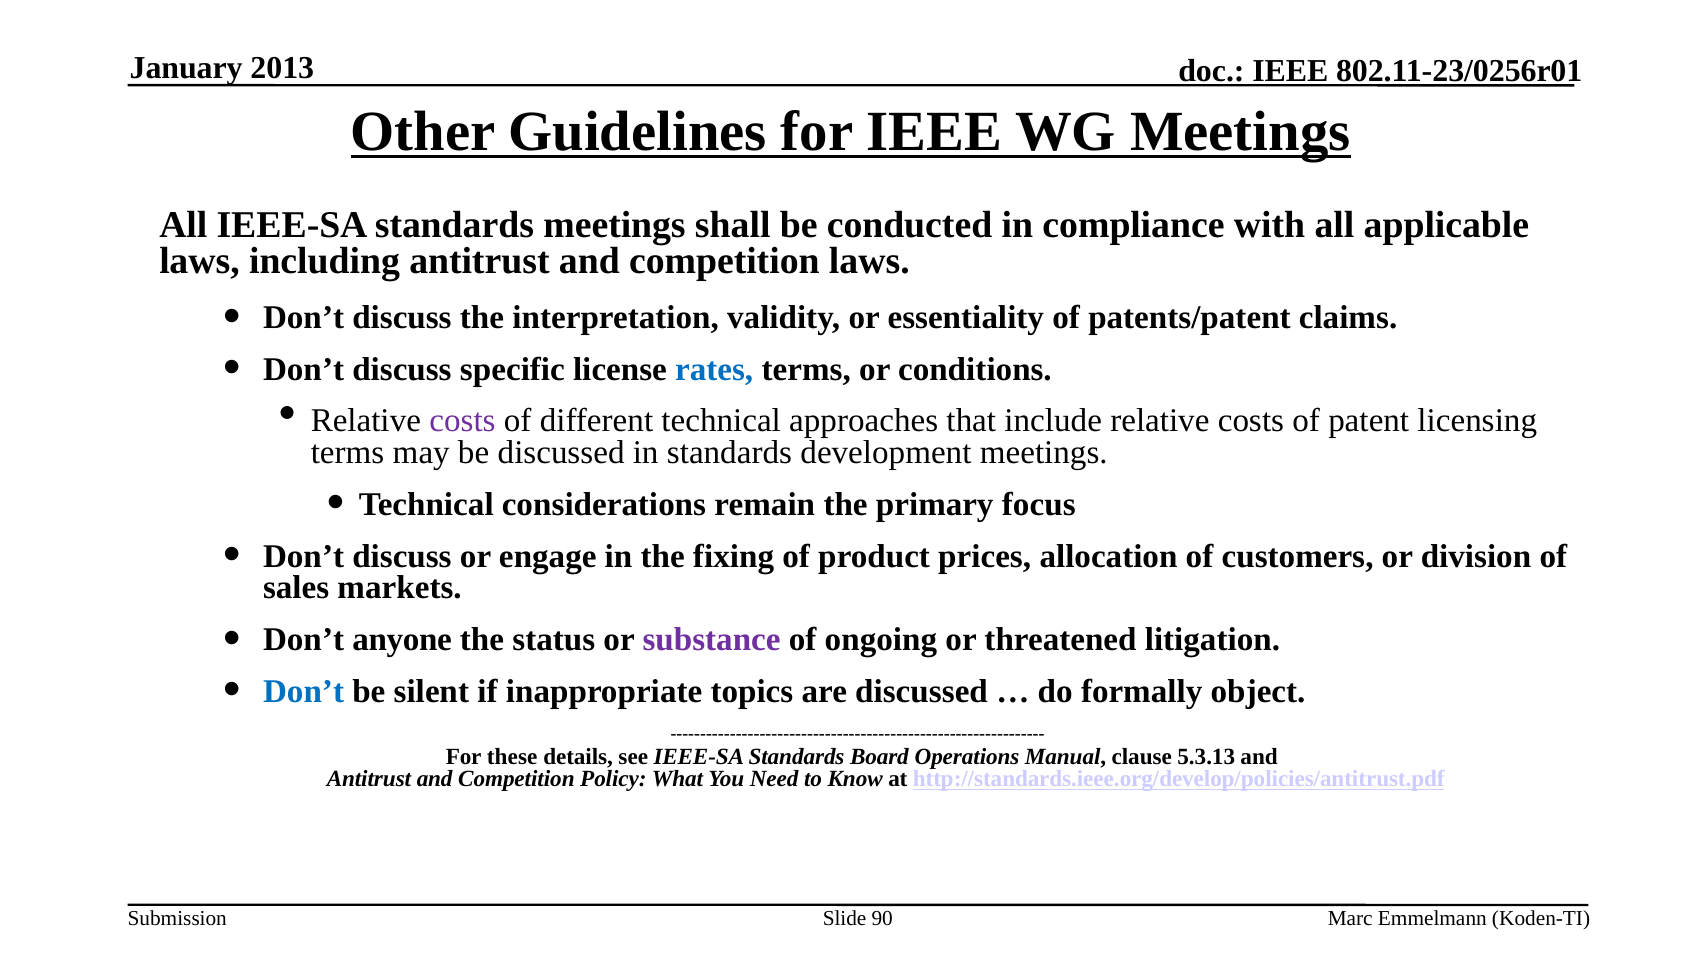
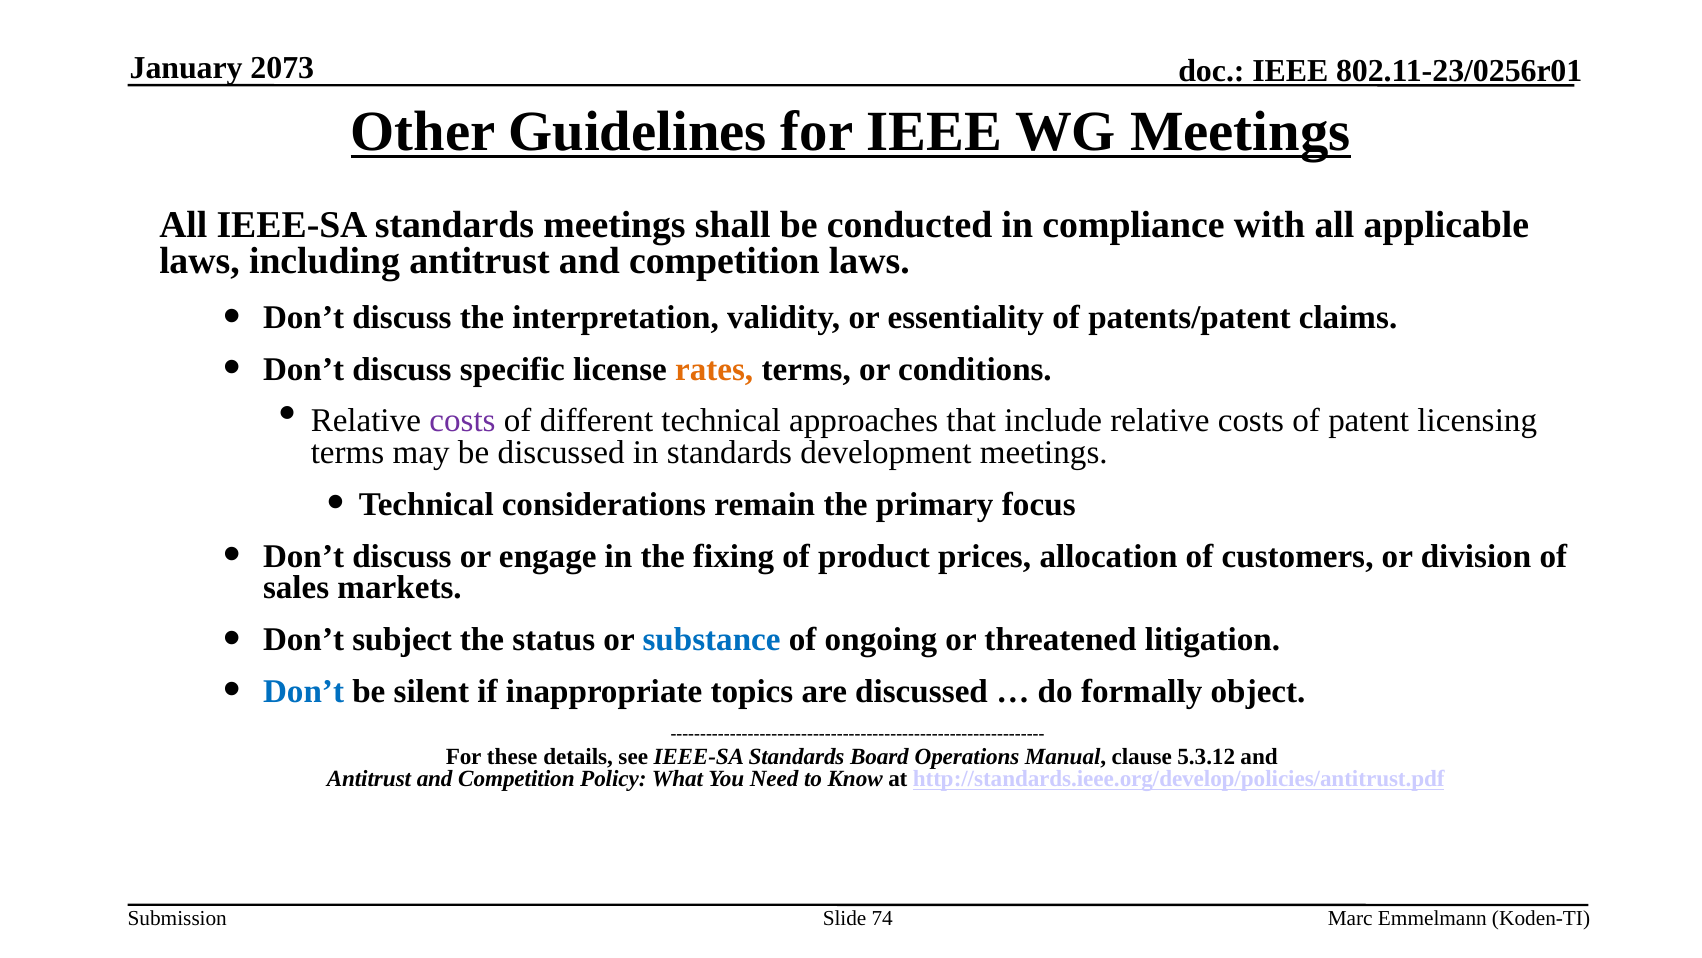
2013: 2013 -> 2073
rates colour: blue -> orange
anyone: anyone -> subject
substance colour: purple -> blue
5.3.13: 5.3.13 -> 5.3.12
90: 90 -> 74
